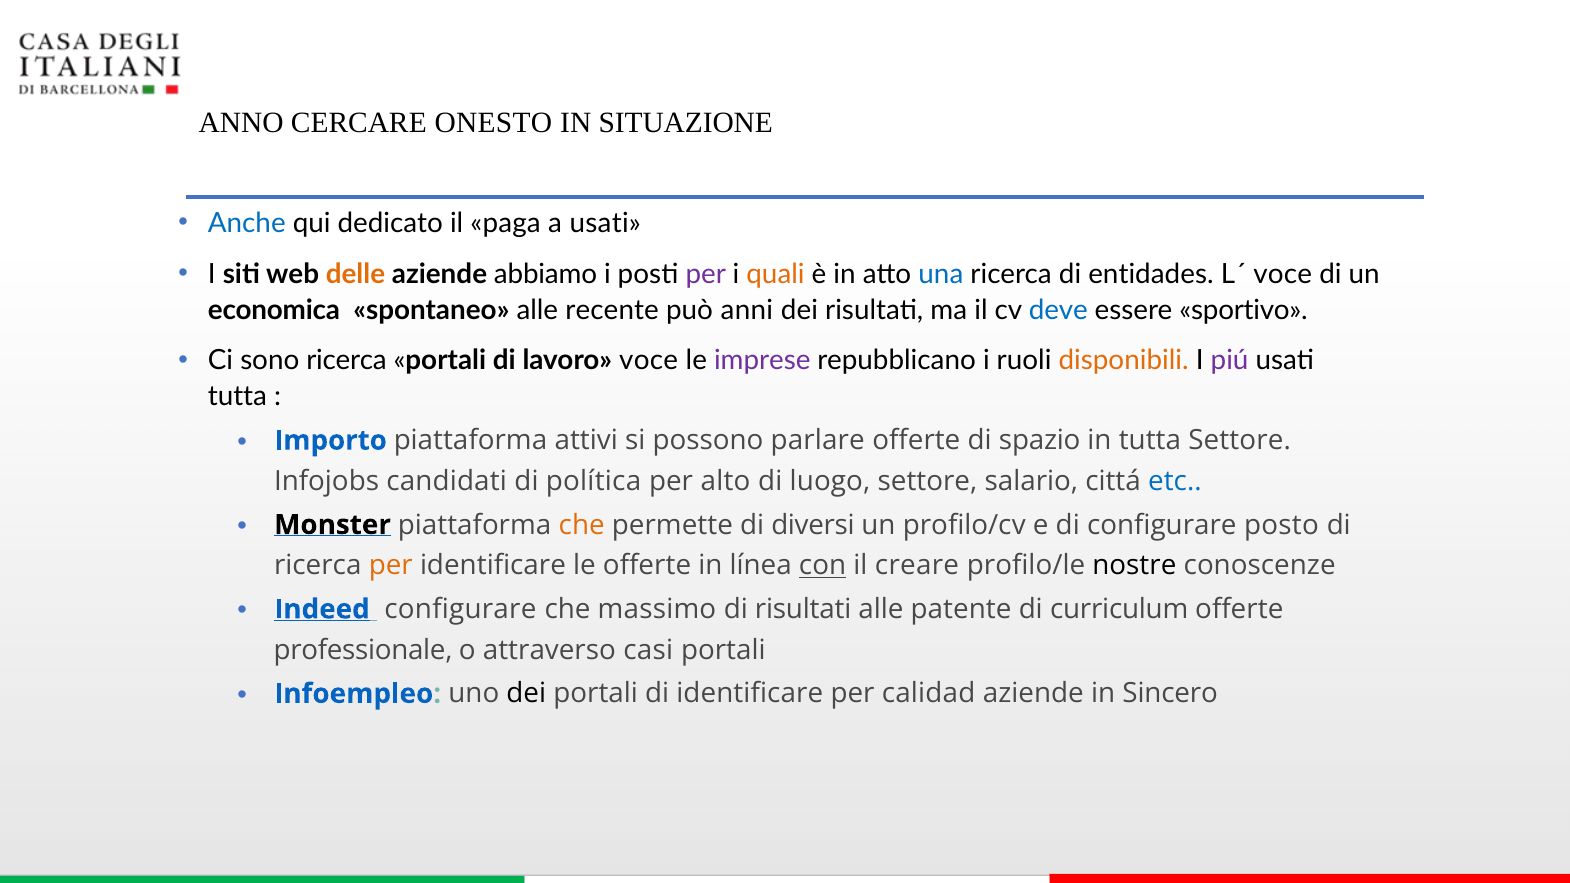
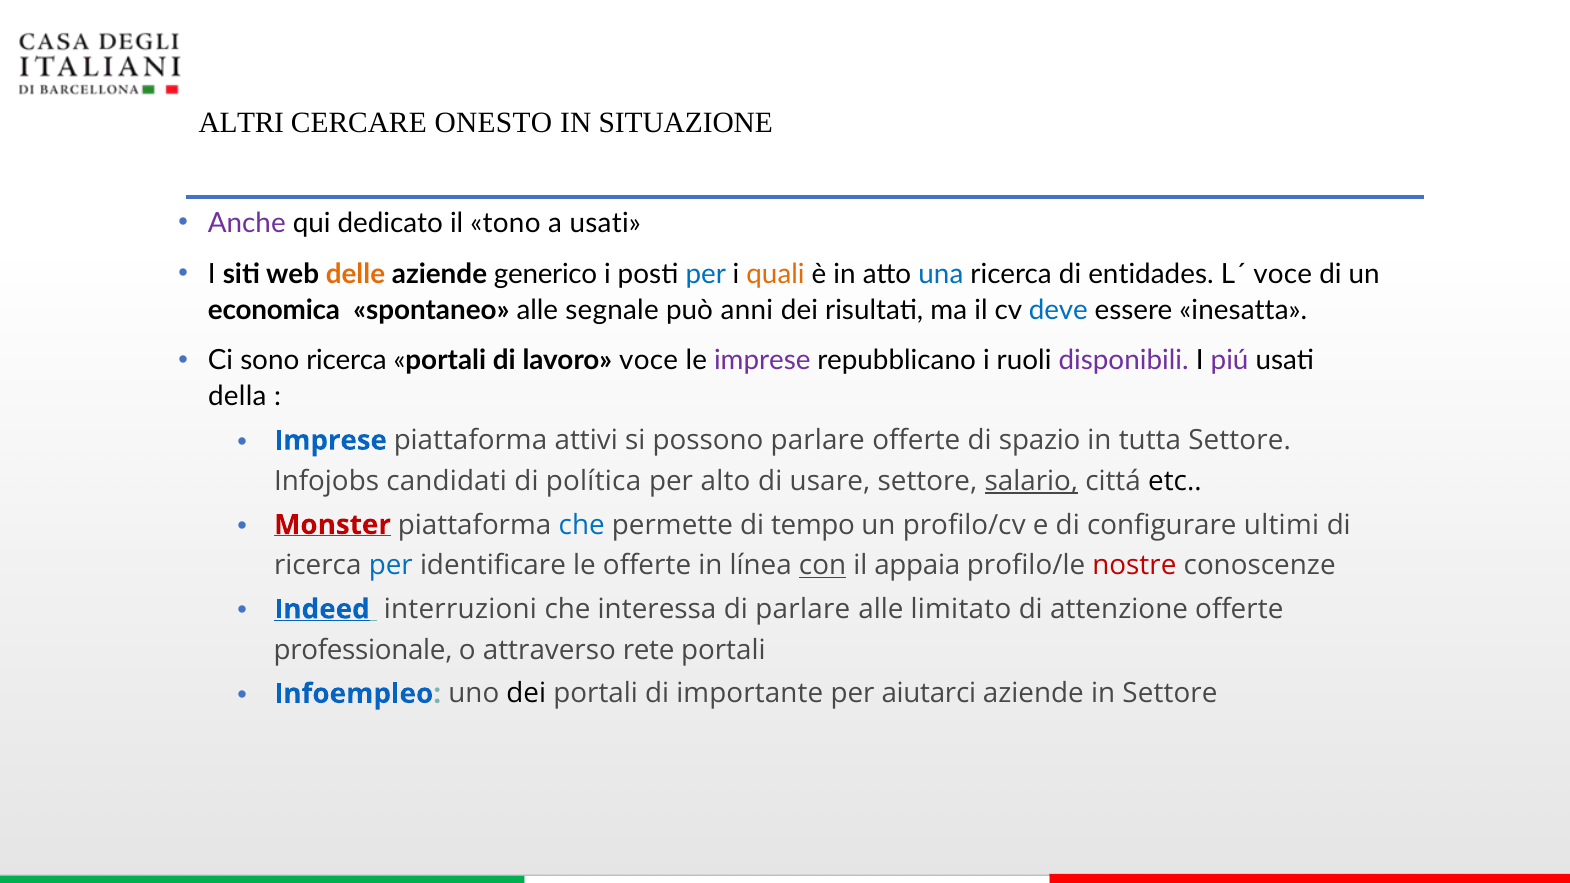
ANNO: ANNO -> ALTRI
Anche colour: blue -> purple
paga: paga -> tono
abbiamo: abbiamo -> generico
per at (706, 274) colour: purple -> blue
recente: recente -> segnale
sportivo: sportivo -> inesatta
disponibili colour: orange -> purple
tutta at (237, 397): tutta -> della
Importo at (331, 440): Importo -> Imprese
luogo: luogo -> usare
salario underline: none -> present
etc colour: blue -> black
Monster colour: black -> red
che at (582, 525) colour: orange -> blue
diversi: diversi -> tempo
posto: posto -> ultimi
per at (391, 566) colour: orange -> blue
creare: creare -> appaia
nostre colour: black -> red
Indeed configurare: configurare -> interruzioni
massimo: massimo -> interessa
di risultati: risultati -> parlare
patente: patente -> limitato
curriculum: curriculum -> attenzione
casi: casi -> rete
di identificare: identificare -> importante
calidad: calidad -> aiutarci
in Sincero: Sincero -> Settore
